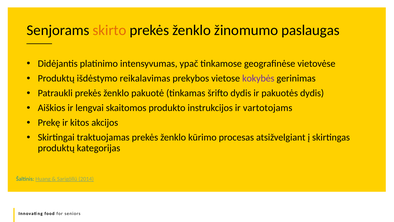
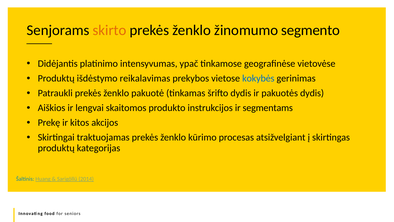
paslaugas: paslaugas -> segmento
kokybės colour: purple -> blue
vartotojams: vartotojams -> segmentams
